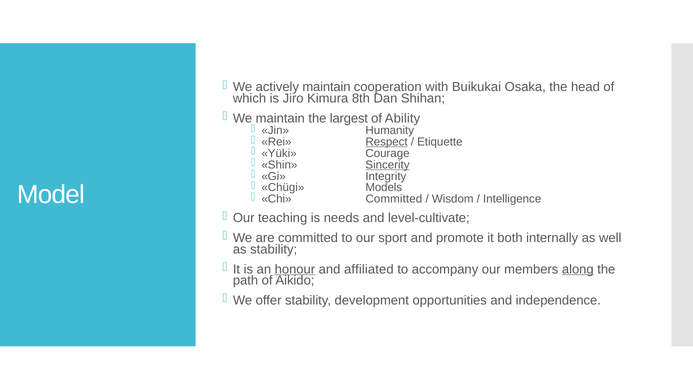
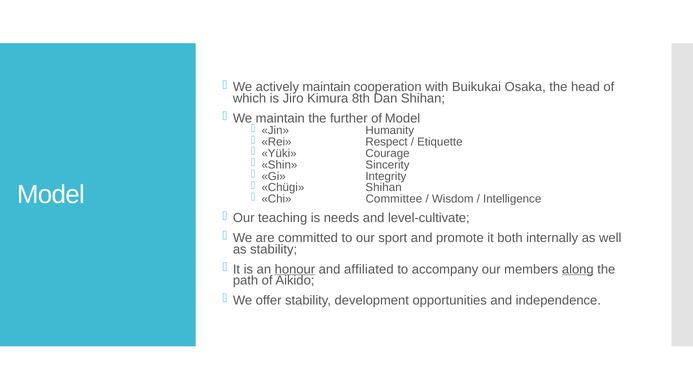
largest: largest -> further
of Ability: Ability -> Model
Respect underline: present -> none
Sincerity underline: present -> none
Chügi Models: Models -> Shihan
Chi Committed: Committed -> Committee
